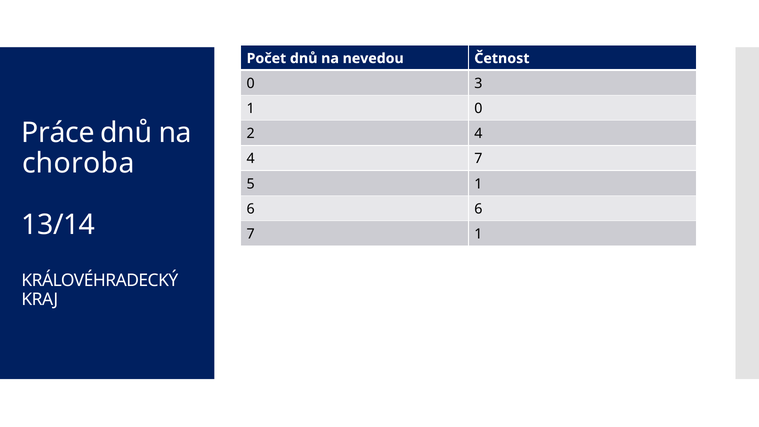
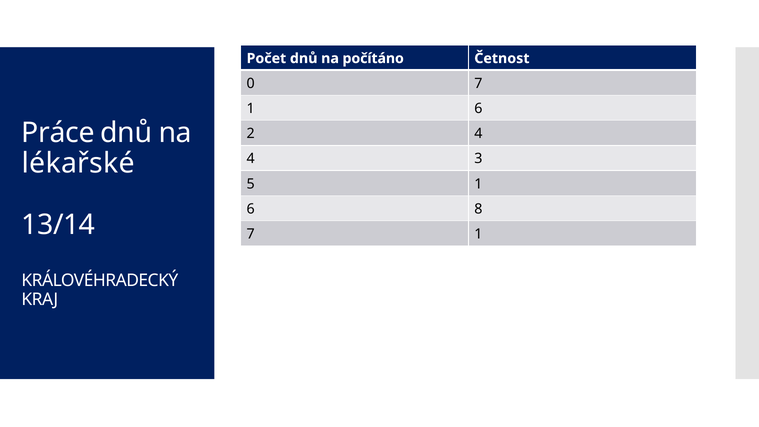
nevedou: nevedou -> počítáno
0 3: 3 -> 7
0 at (478, 109): 0 -> 6
4 7: 7 -> 3
choroba: choroba -> lékařské
6 6: 6 -> 8
